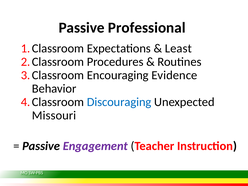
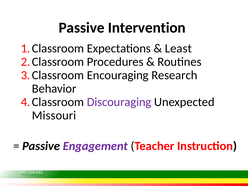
Professional: Professional -> Intervention
Evidence: Evidence -> Research
Discouraging colour: blue -> purple
